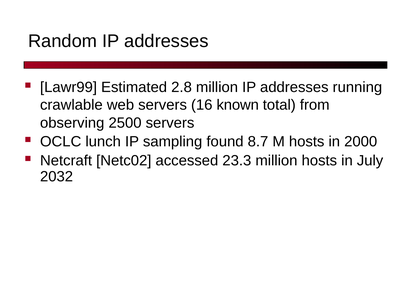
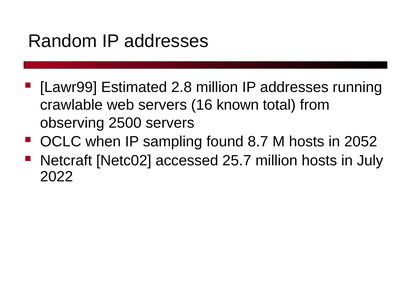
lunch: lunch -> when
2000: 2000 -> 2052
23.3: 23.3 -> 25.7
2032: 2032 -> 2022
